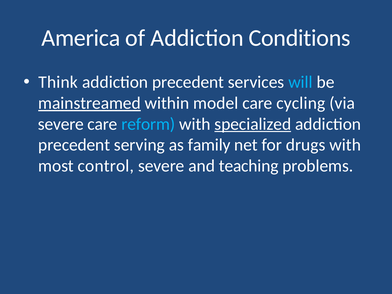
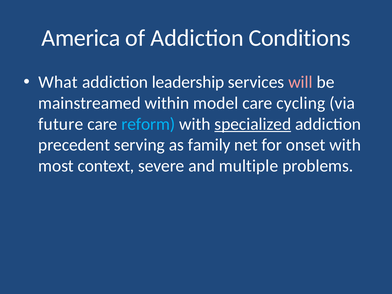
Think: Think -> What
precedent at (188, 82): precedent -> leadership
will colour: light blue -> pink
mainstreamed underline: present -> none
severe at (61, 124): severe -> future
drugs: drugs -> onset
control: control -> context
teaching: teaching -> multiple
